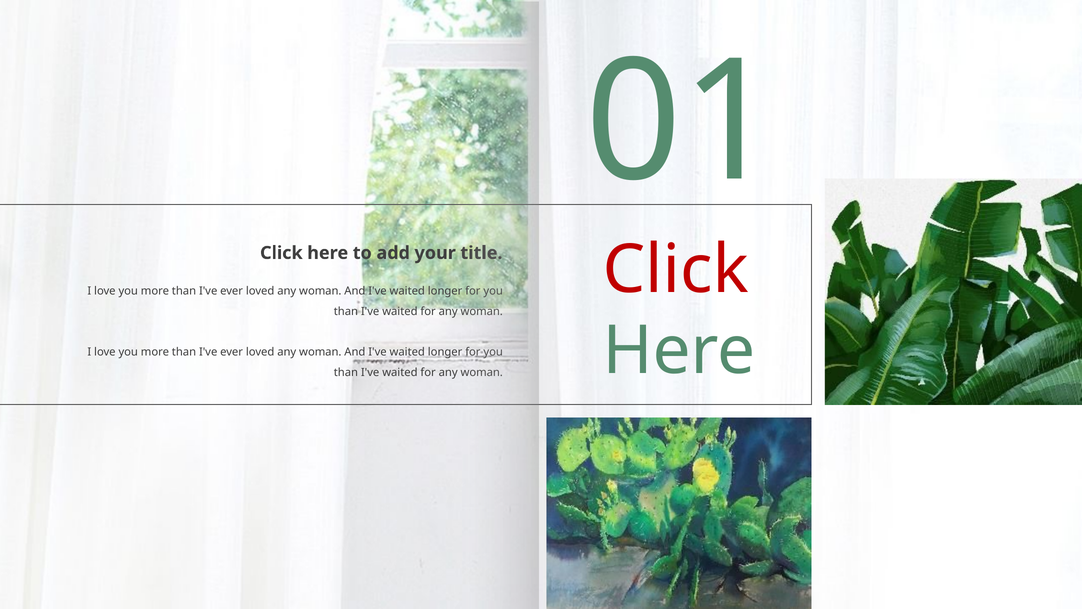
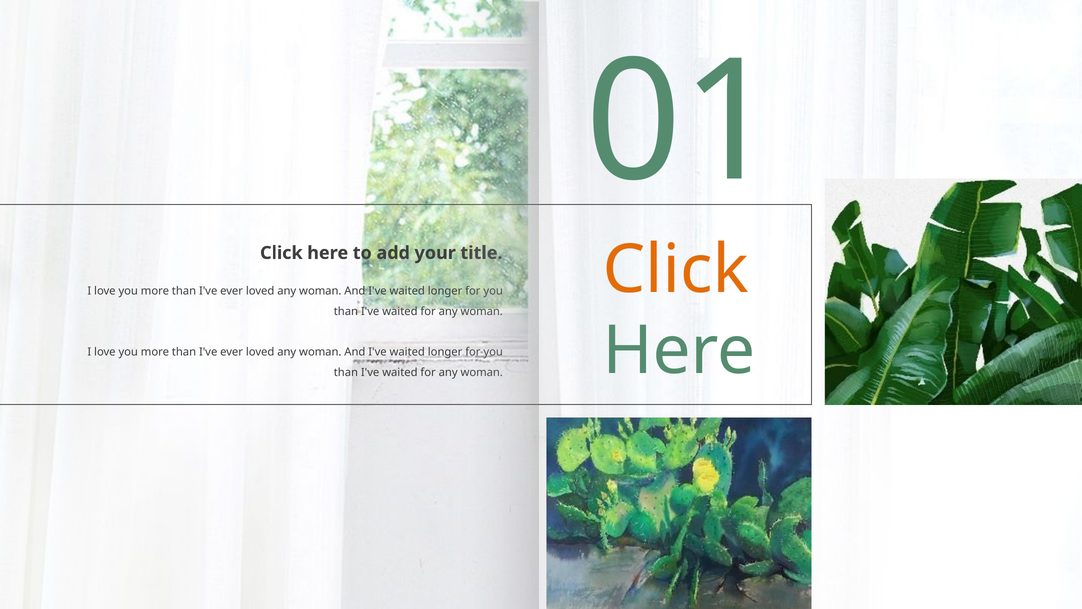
Click at (676, 270) colour: red -> orange
